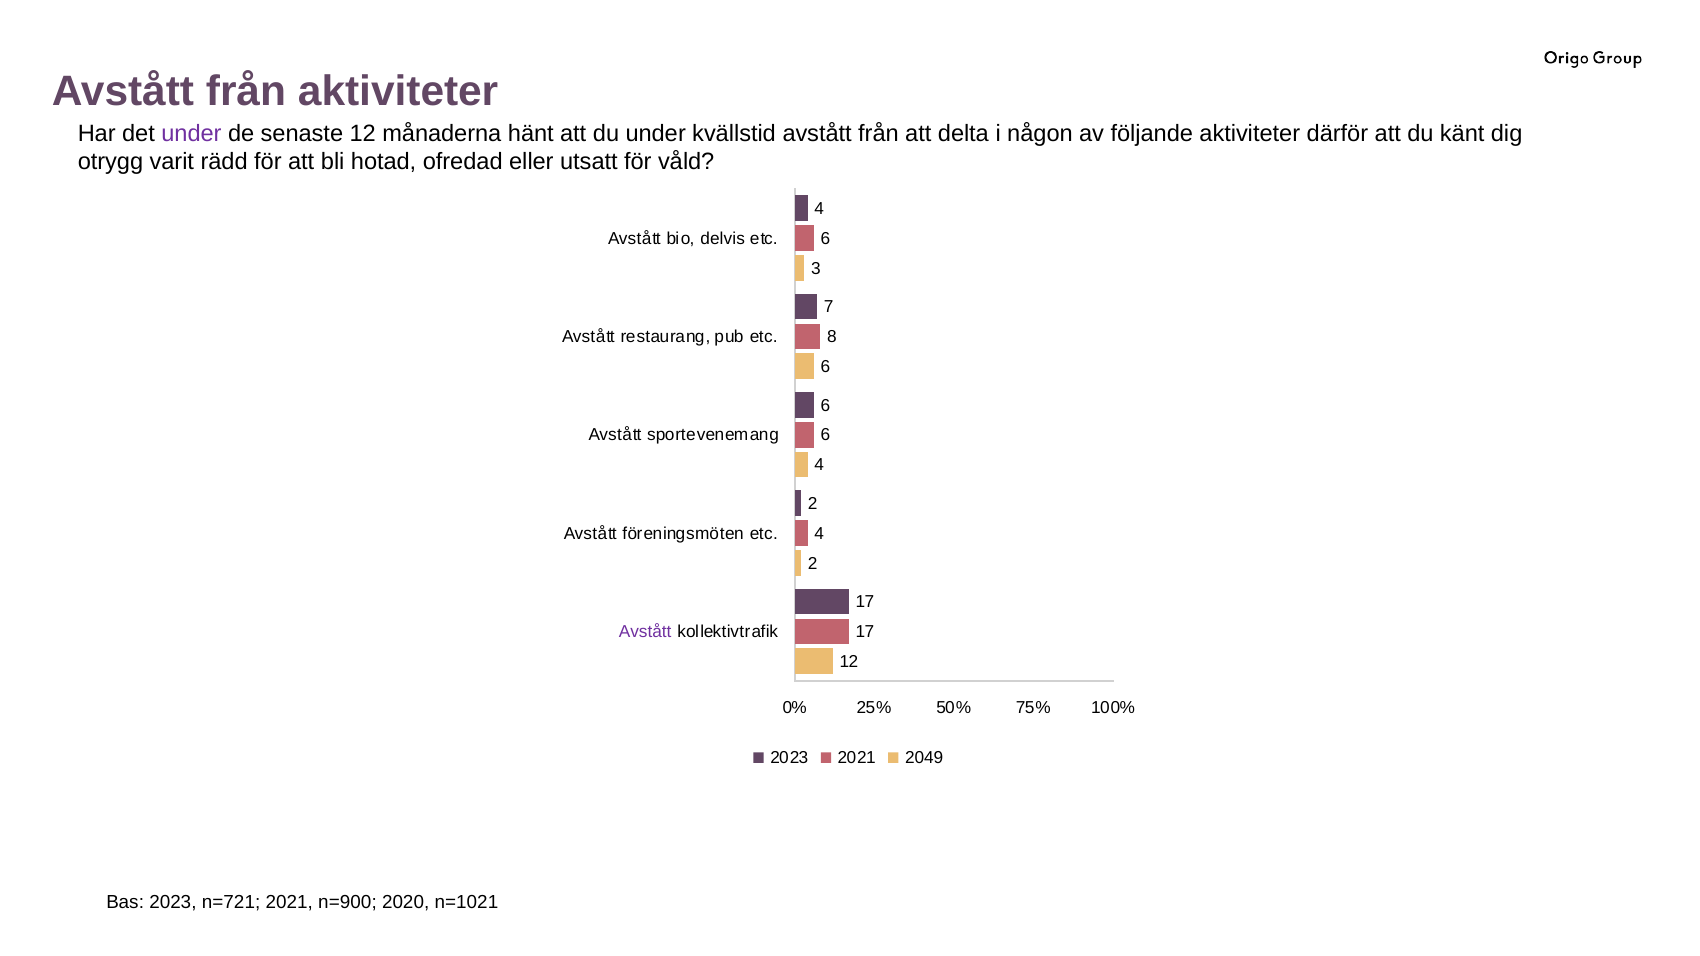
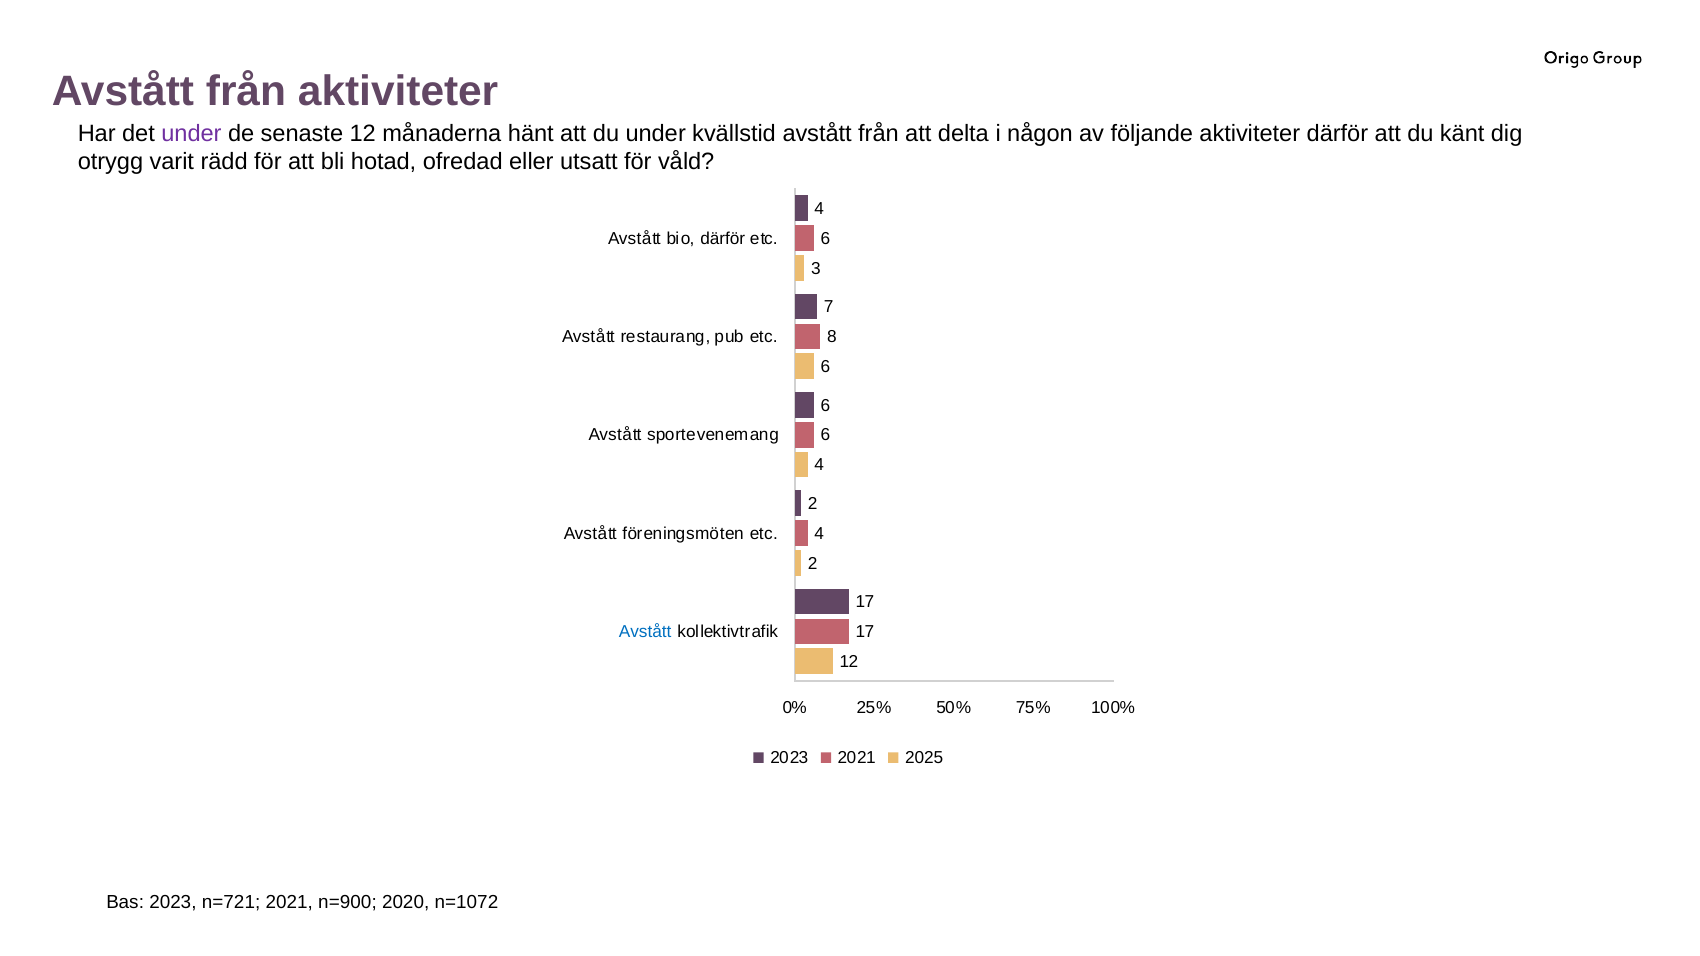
bio delvis: delvis -> därför
Avstått at (645, 632) colour: purple -> blue
2049: 2049 -> 2025
n=1021: n=1021 -> n=1072
